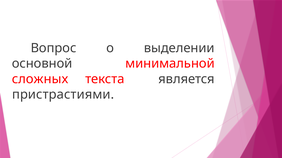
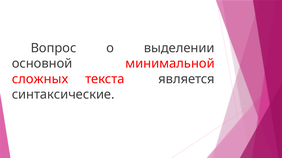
пристрастиями: пристрастиями -> синтаксические
